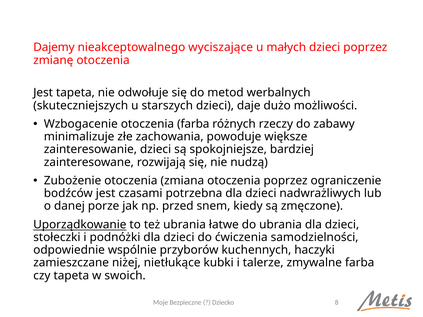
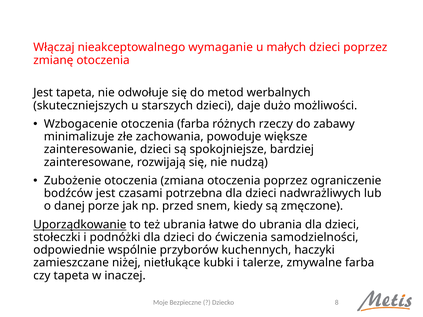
Dajemy: Dajemy -> Włączaj
wyciszające: wyciszające -> wymaganie
swoich: swoich -> inaczej
